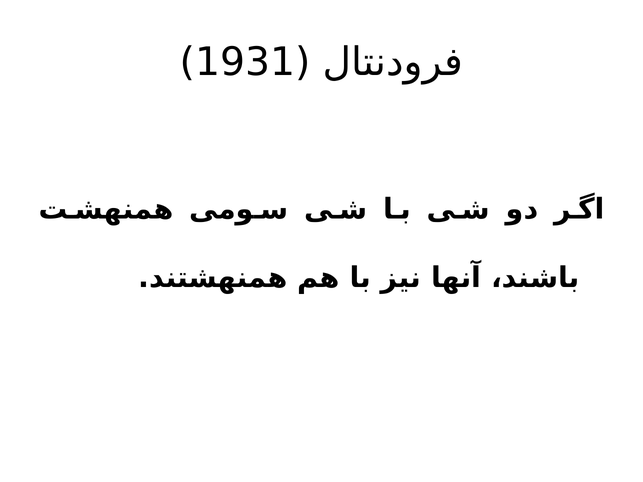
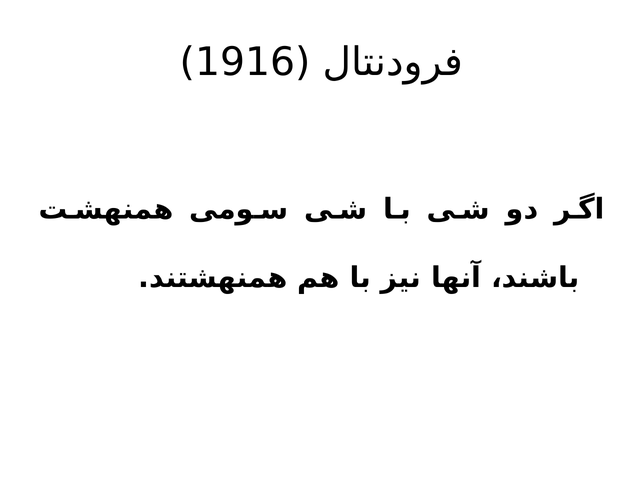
1931: 1931 -> 1916
